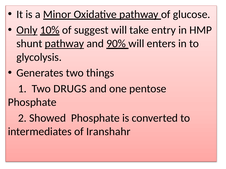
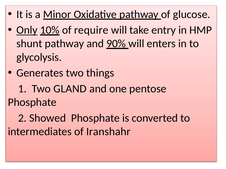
suggest: suggest -> require
pathway at (64, 44) underline: present -> none
DRUGS: DRUGS -> GLAND
